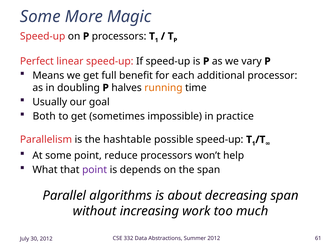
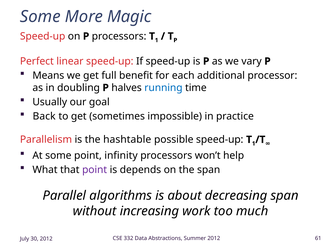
running colour: orange -> blue
Both: Both -> Back
reduce: reduce -> infinity
